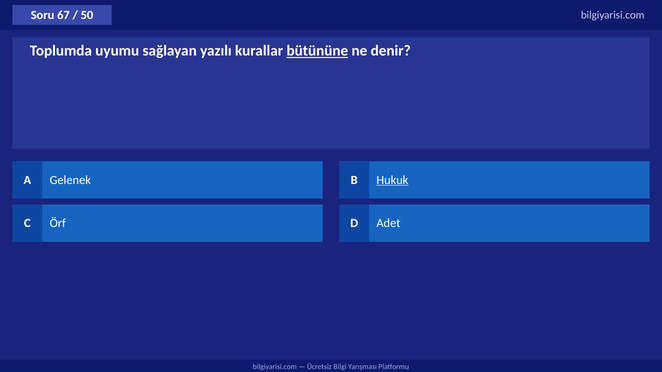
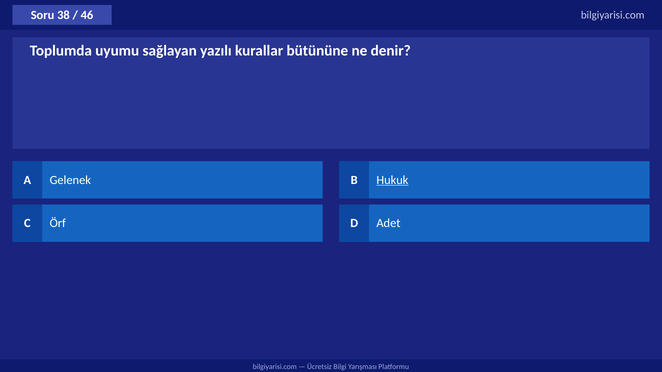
67: 67 -> 38
50: 50 -> 46
bütününe underline: present -> none
